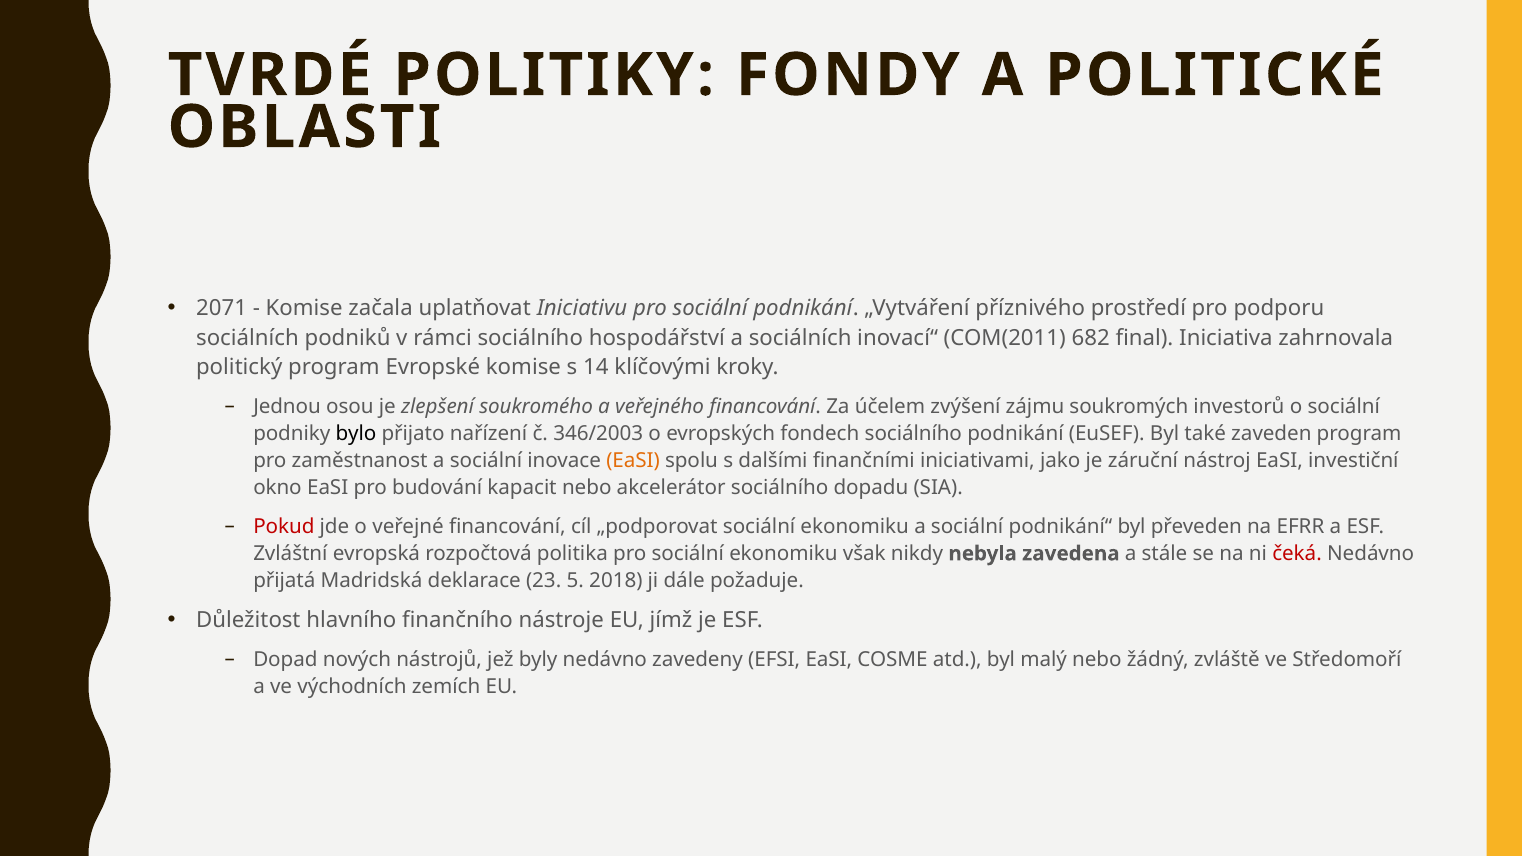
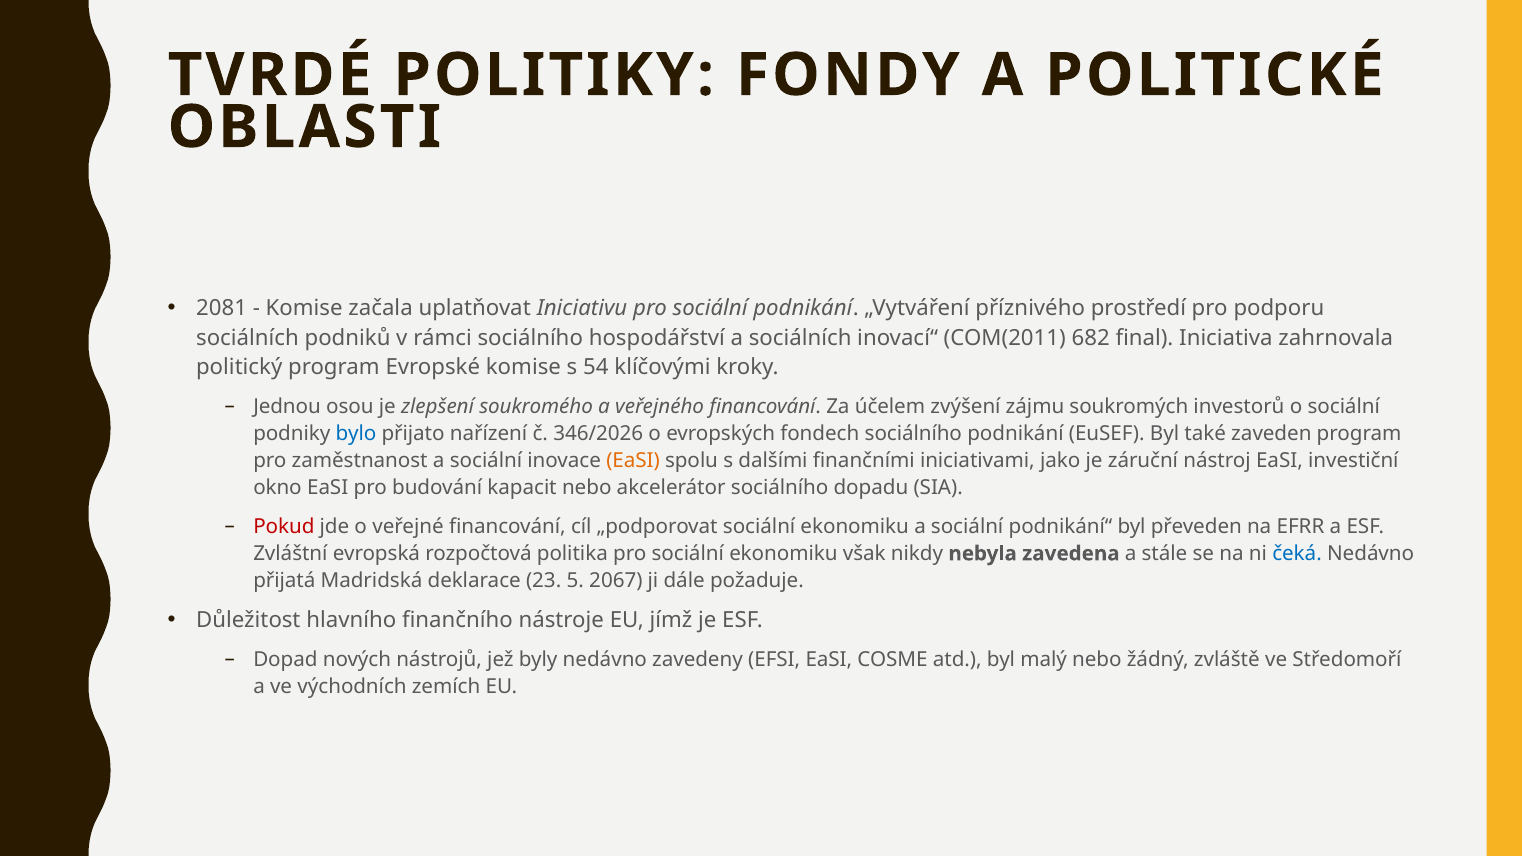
2071: 2071 -> 2081
14: 14 -> 54
bylo colour: black -> blue
346/2003: 346/2003 -> 346/2026
čeká colour: red -> blue
2018: 2018 -> 2067
